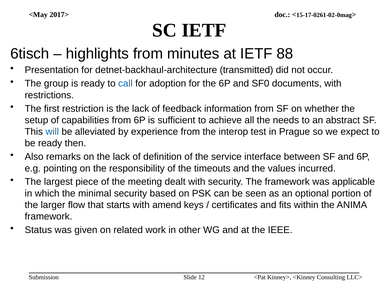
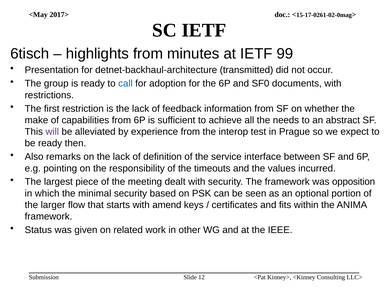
88: 88 -> 99
setup: setup -> make
will colour: blue -> purple
applicable: applicable -> opposition
